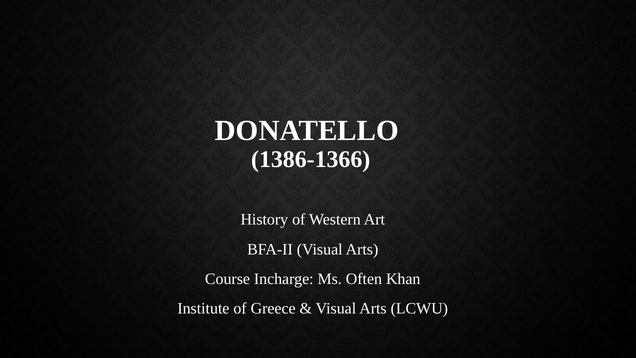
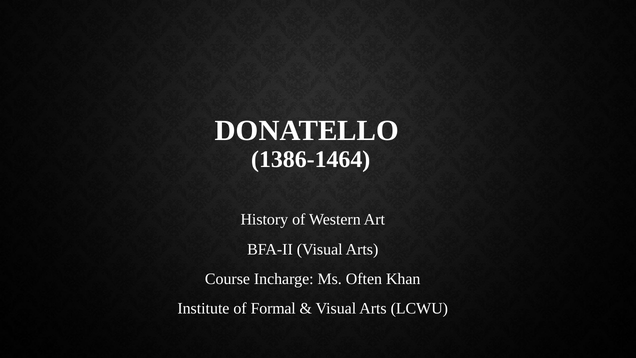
1386-1366: 1386-1366 -> 1386-1464
Greece: Greece -> Formal
